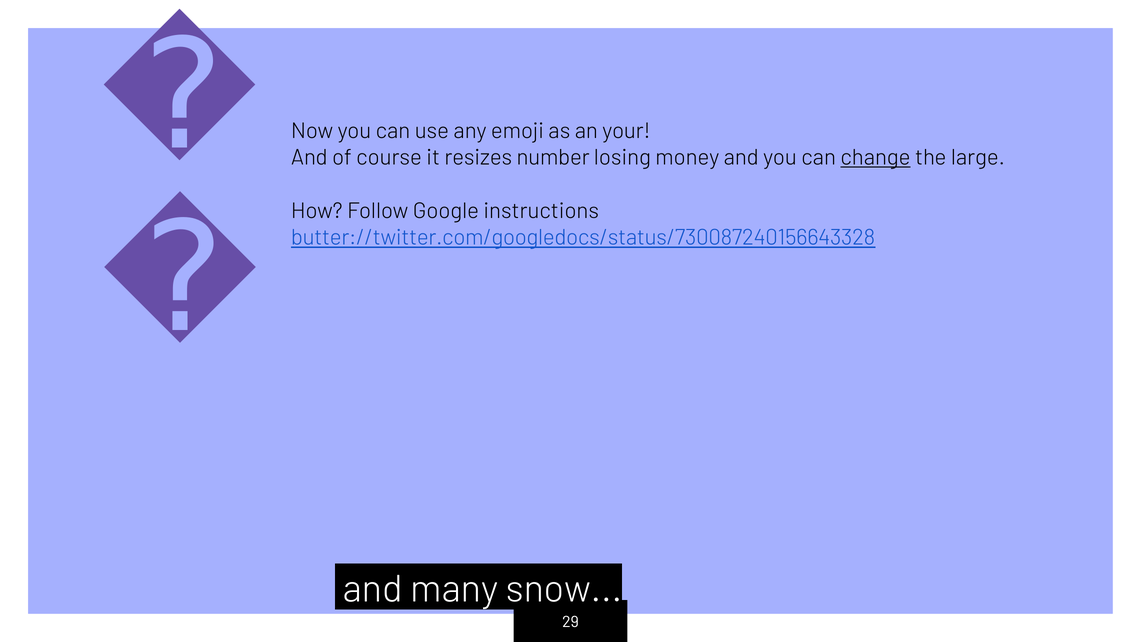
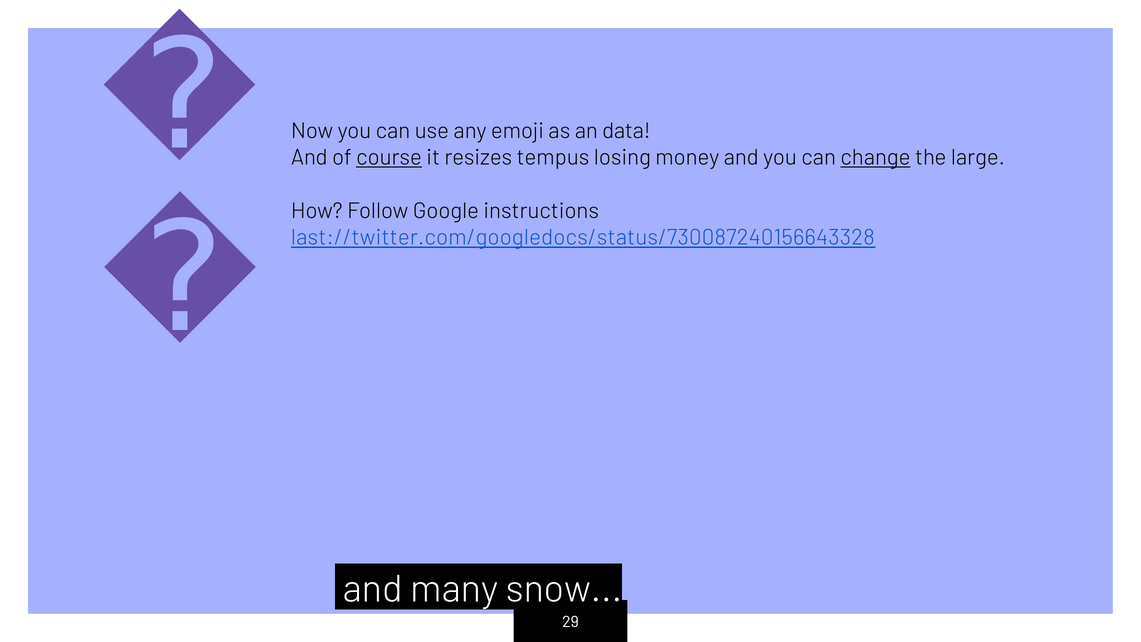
your: your -> data
course underline: none -> present
number: number -> tempus
butter://twitter.com/googledocs/status/730087240156643328: butter://twitter.com/googledocs/status/730087240156643328 -> last://twitter.com/googledocs/status/730087240156643328
